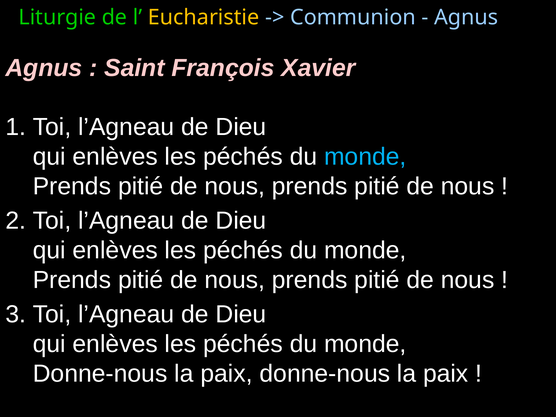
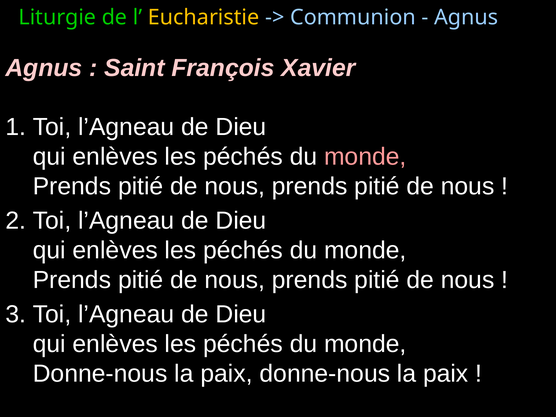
monde at (365, 157) colour: light blue -> pink
